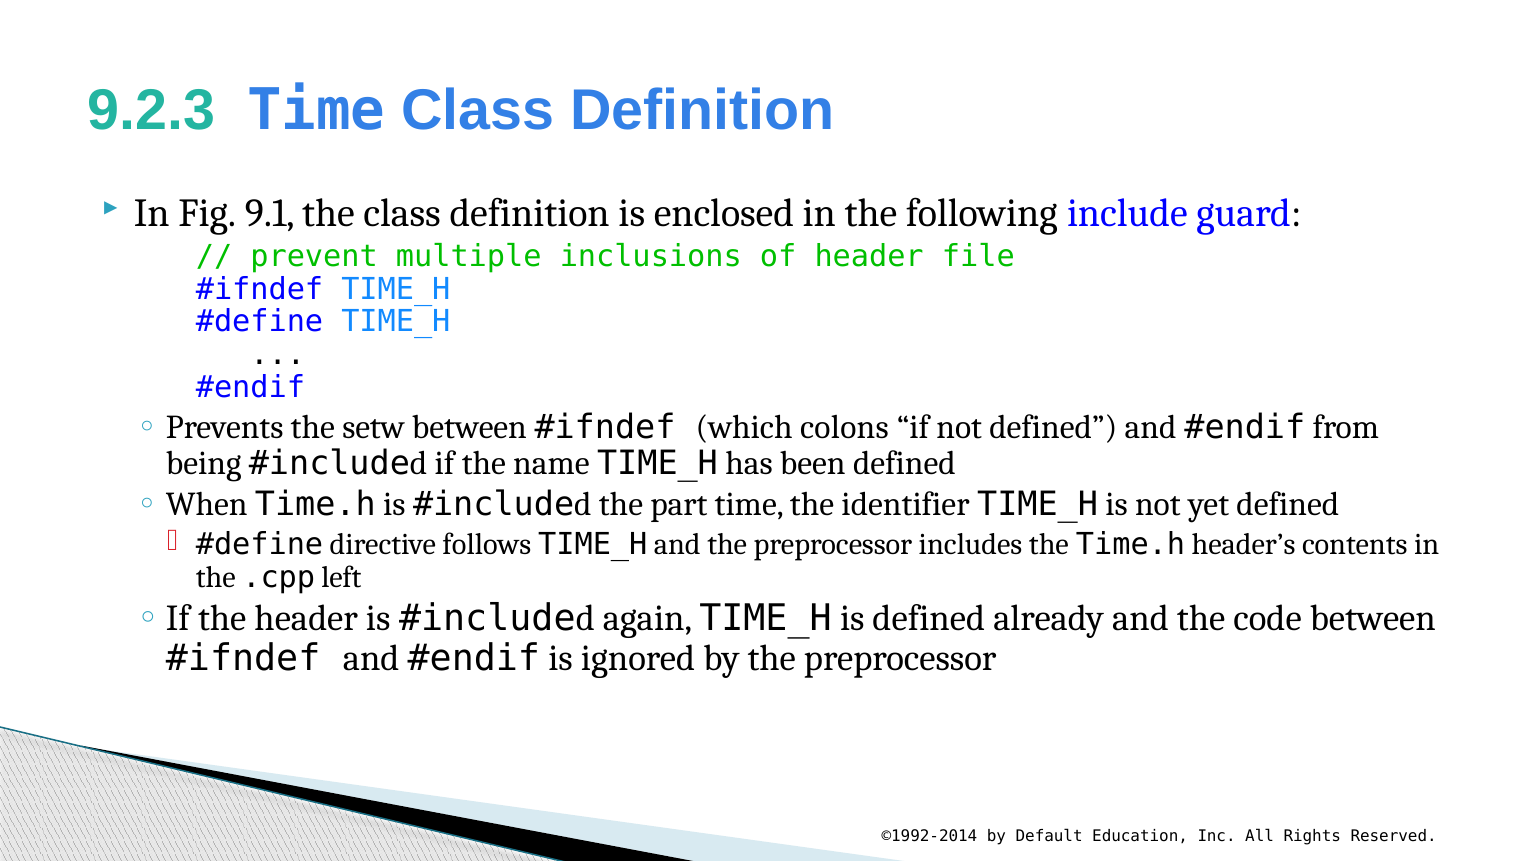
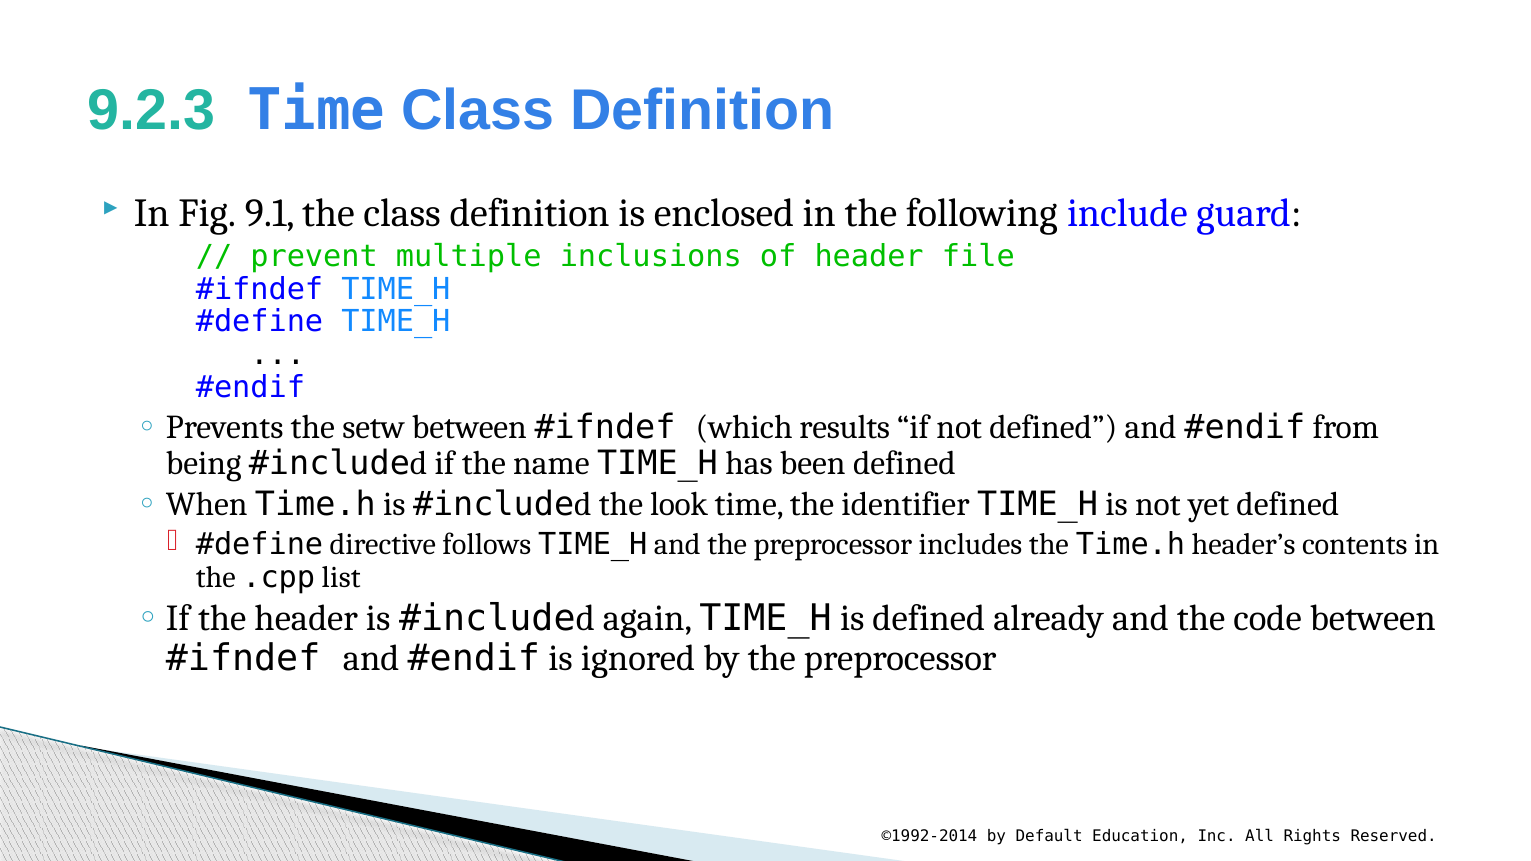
colons: colons -> results
part: part -> look
left: left -> list
